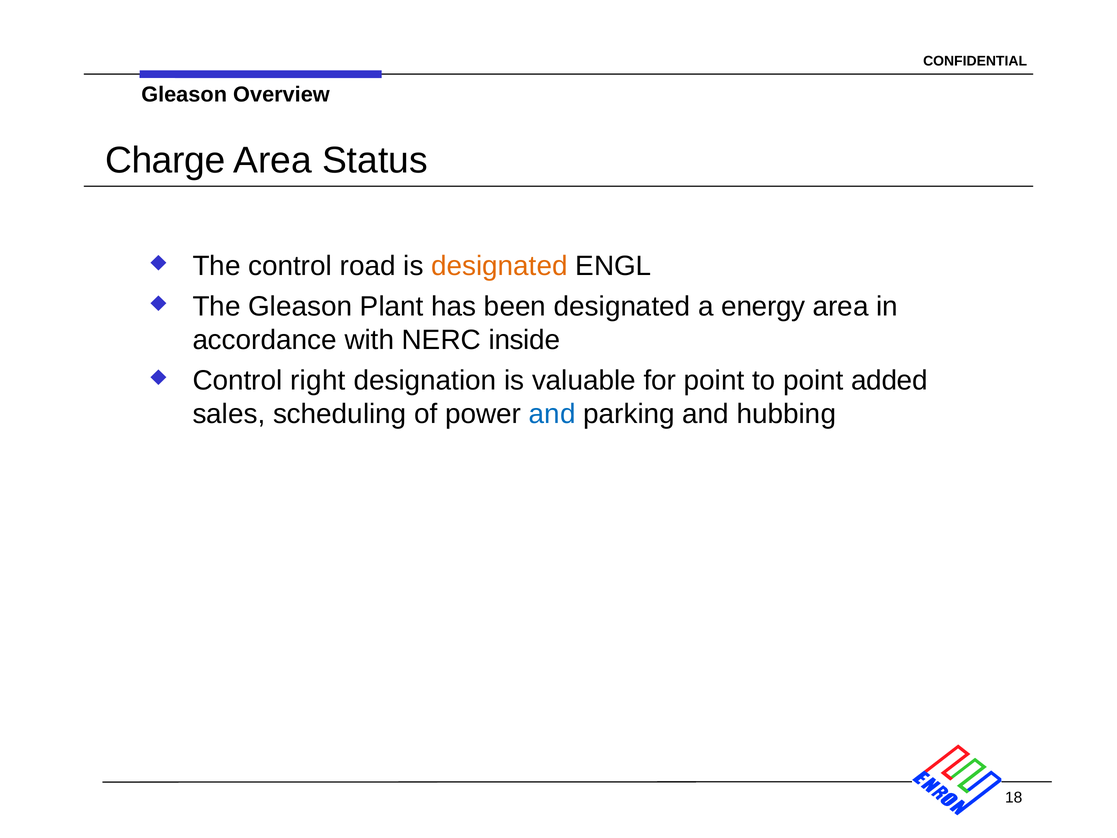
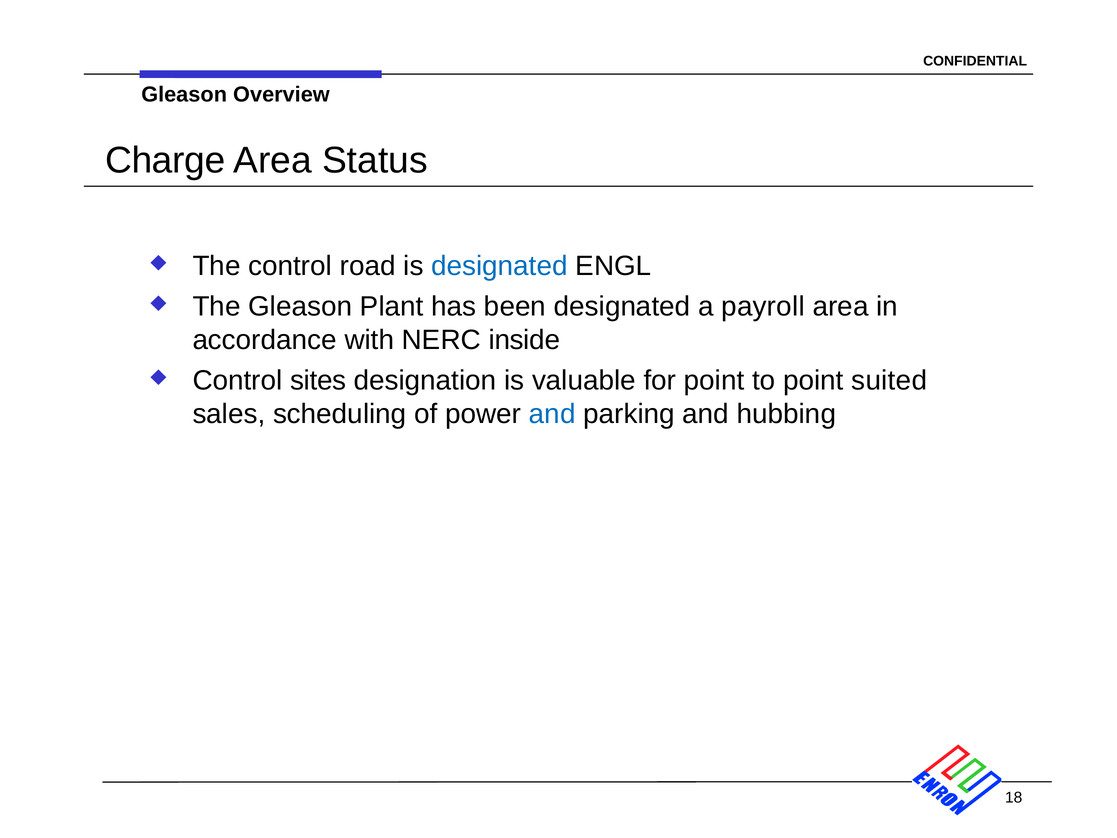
designated at (499, 266) colour: orange -> blue
energy: energy -> payroll
right: right -> sites
added: added -> suited
